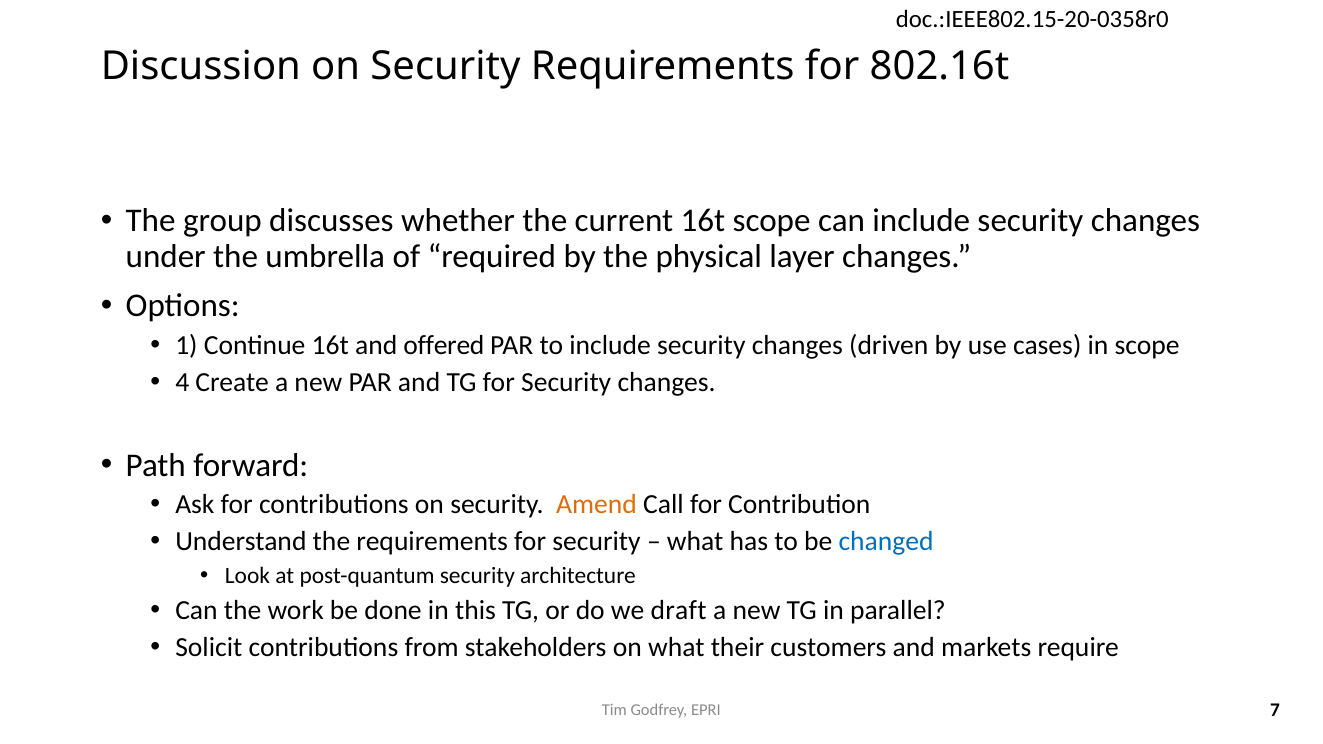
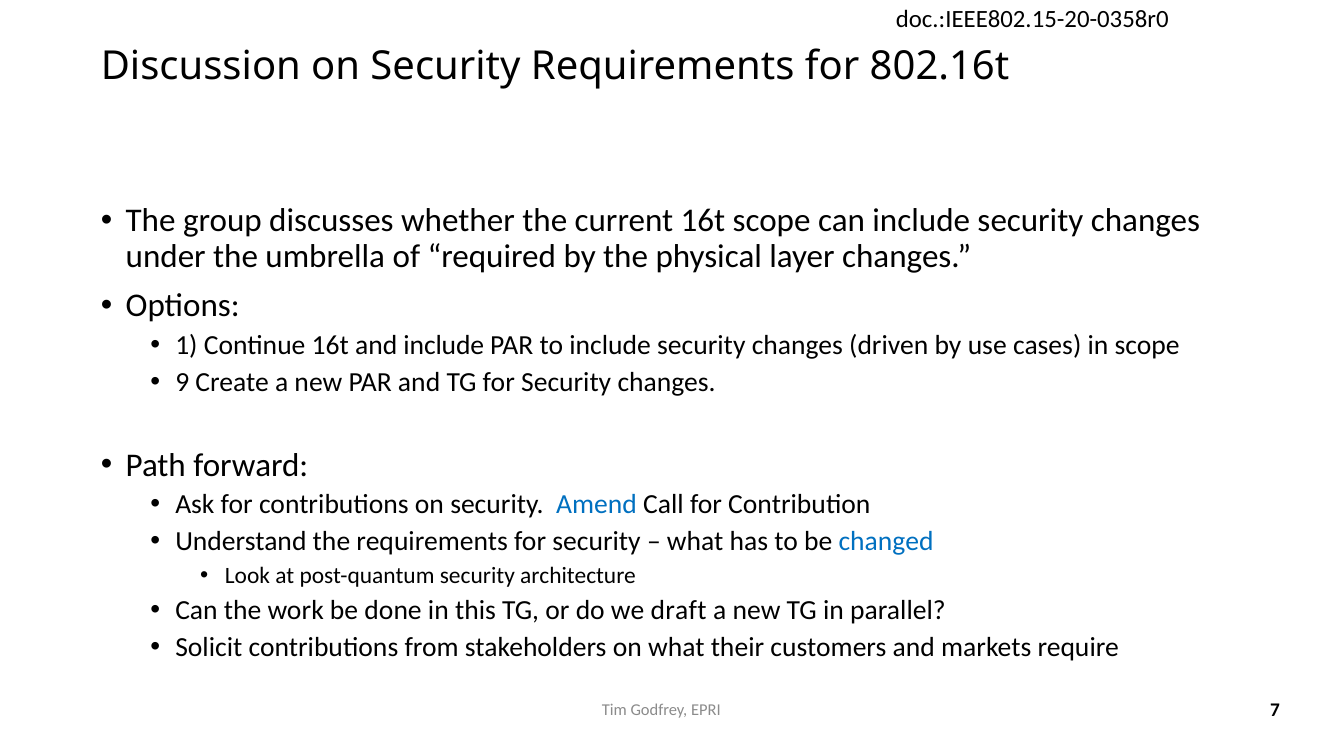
and offered: offered -> include
4: 4 -> 9
Amend colour: orange -> blue
